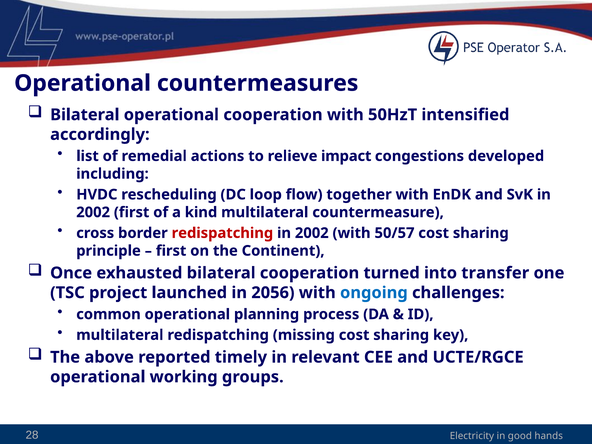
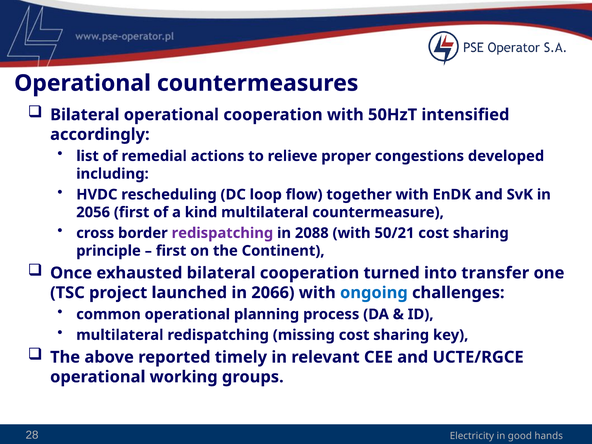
impact: impact -> proper
2002 at (93, 212): 2002 -> 2056
redispatching at (222, 233) colour: red -> purple
2002 at (312, 233): 2002 -> 2088
50/57: 50/57 -> 50/21
2056: 2056 -> 2066
